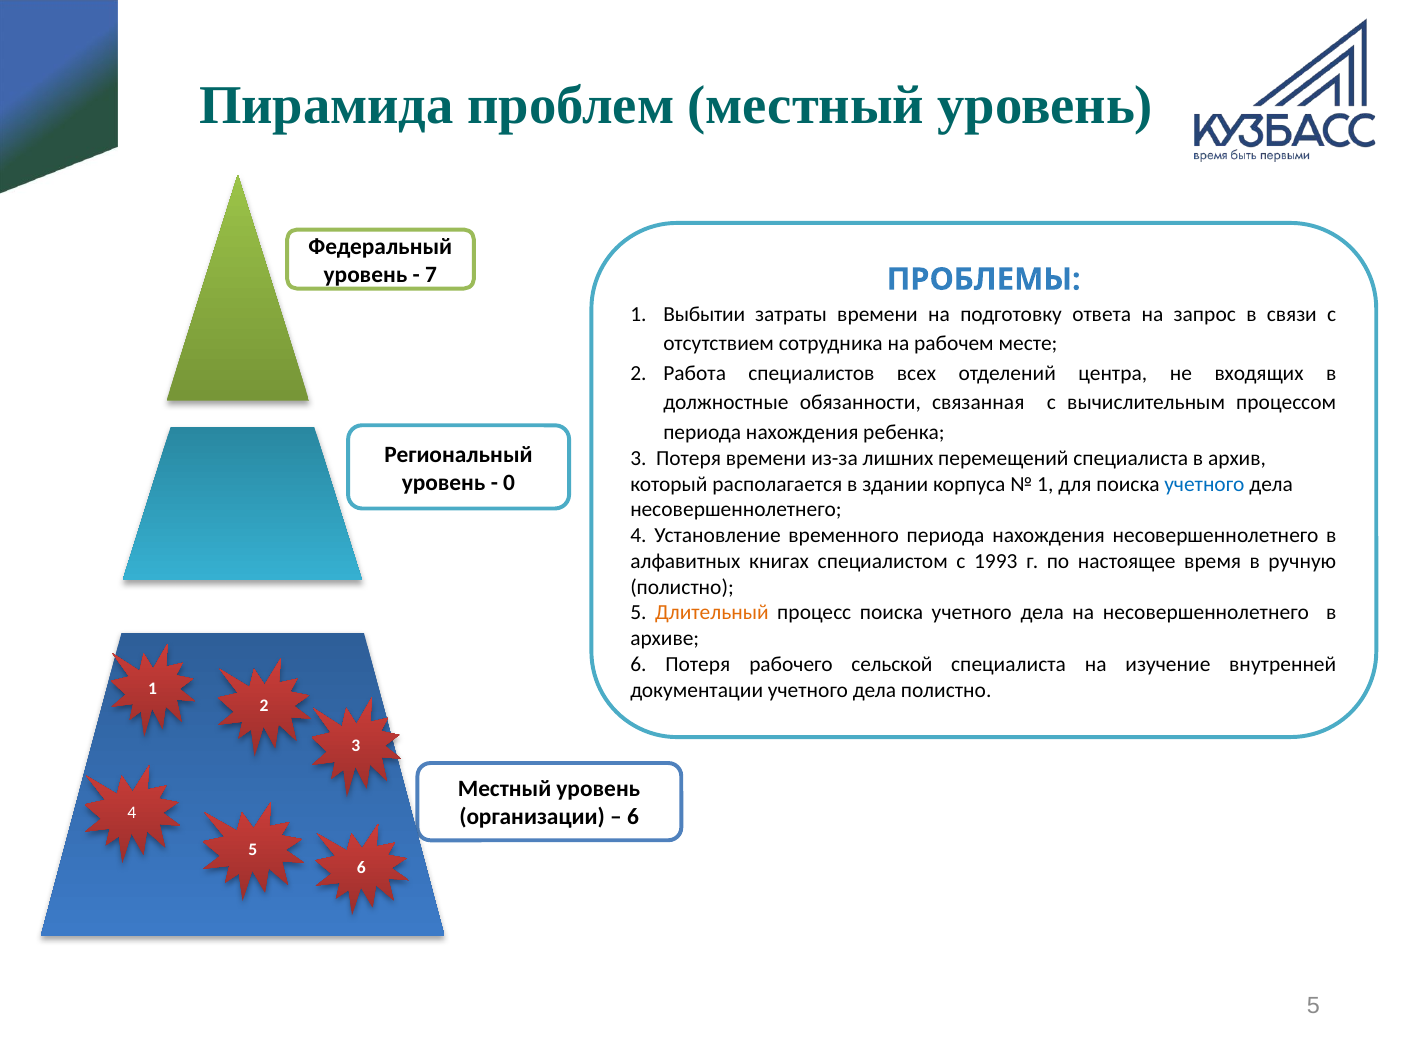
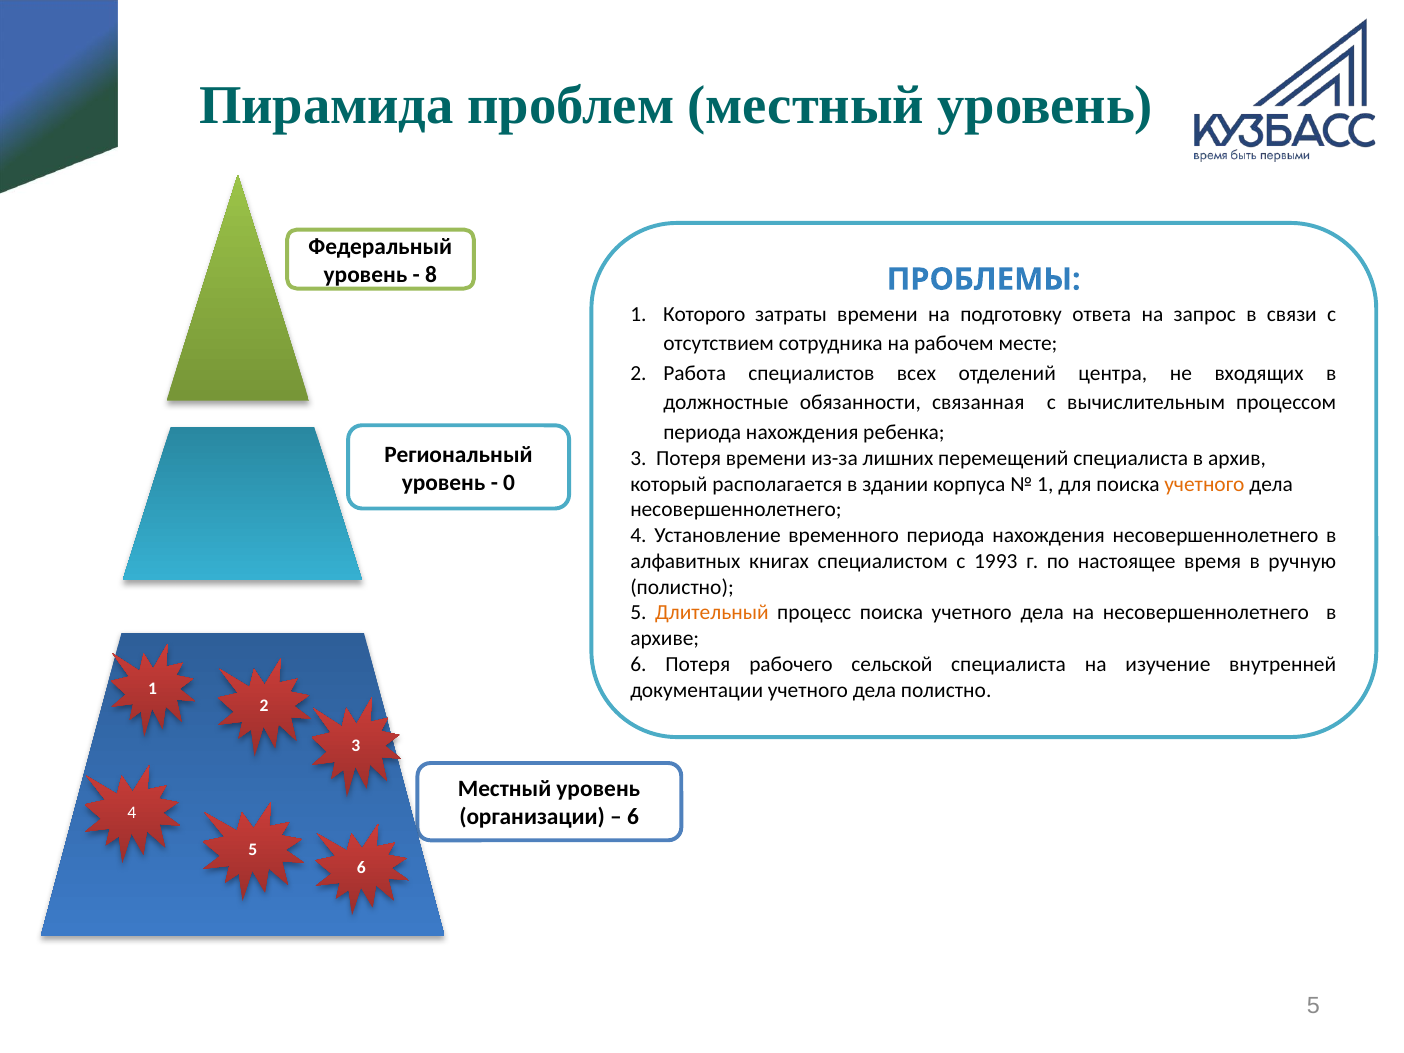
7: 7 -> 8
Выбытии: Выбытии -> Которого
учетного at (1204, 484) colour: blue -> orange
